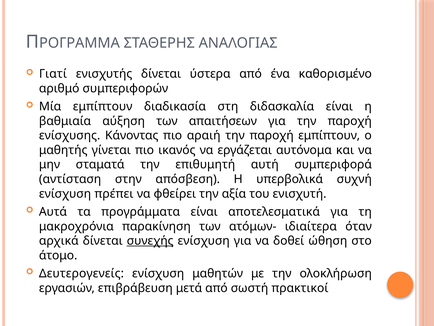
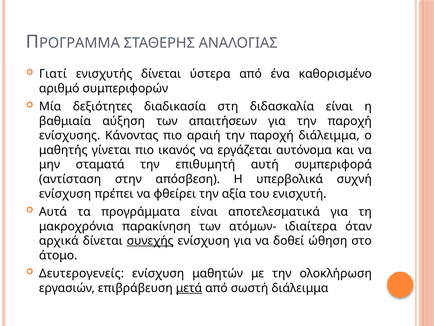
Μία εμπίπτουν: εμπίπτουν -> δεξιότητες
παροχή εμπίπτουν: εμπίπτουν -> διάλειμμα
μετά underline: none -> present
σωστή πρακτικοί: πρακτικοί -> διάλειμμα
